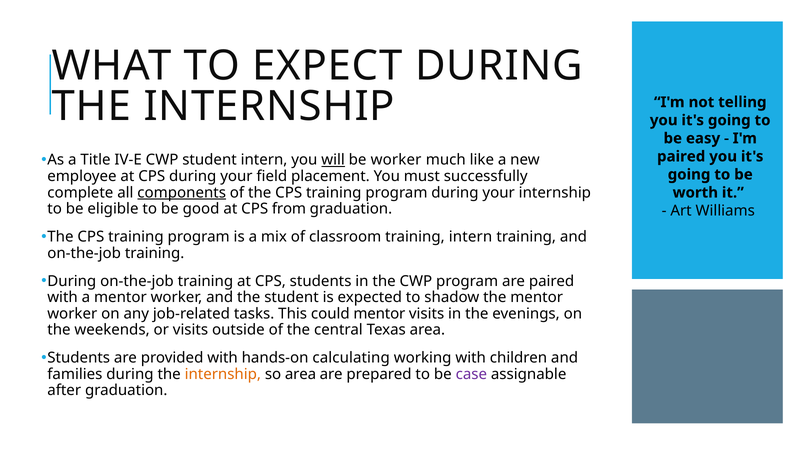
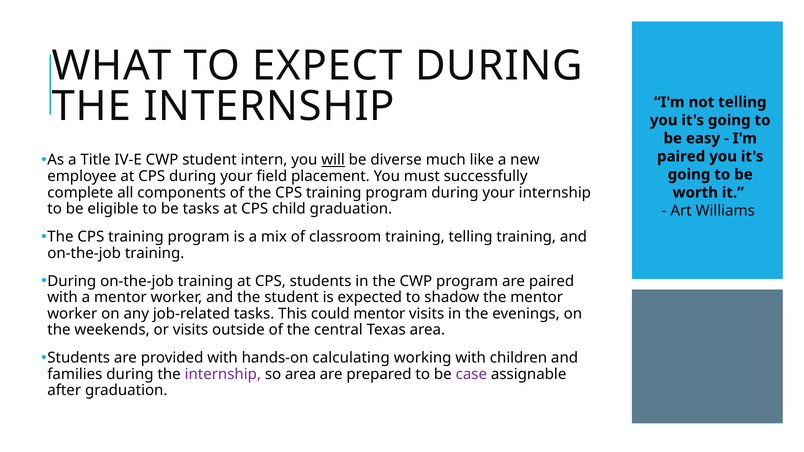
be worker: worker -> diverse
components underline: present -> none
be good: good -> tasks
from: from -> child
training intern: intern -> telling
internship at (223, 374) colour: orange -> purple
